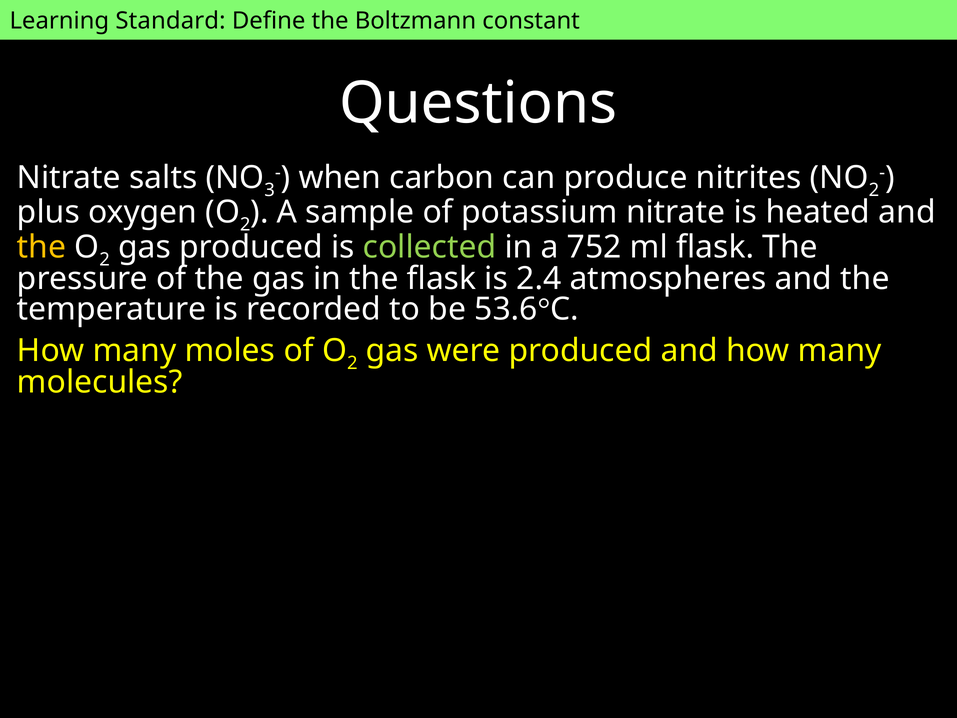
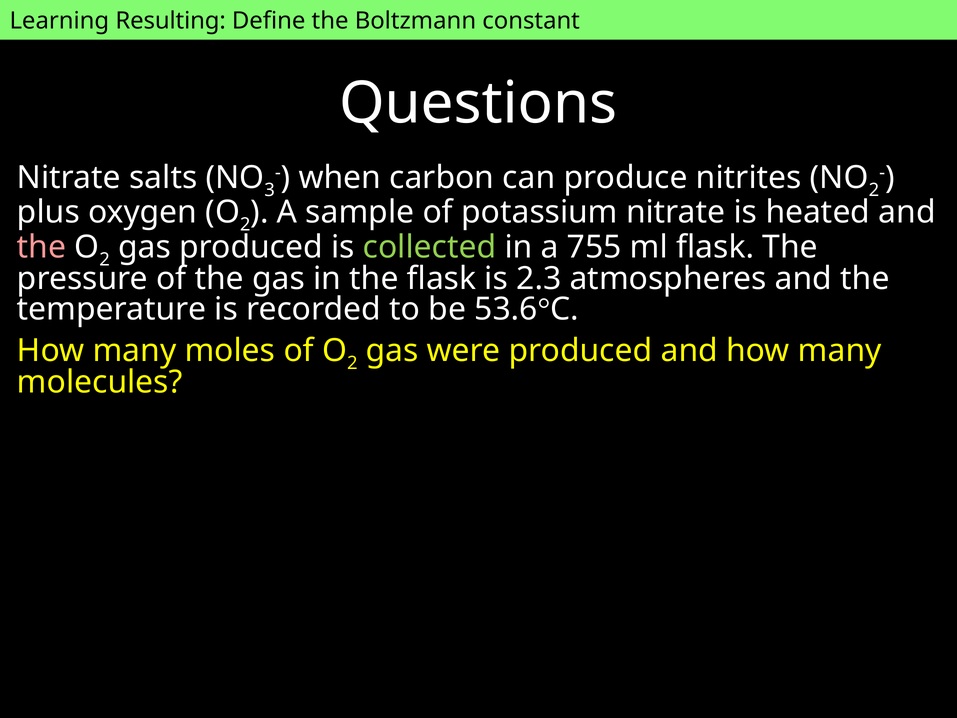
Standard: Standard -> Resulting
the at (42, 247) colour: yellow -> pink
752: 752 -> 755
2.4: 2.4 -> 2.3
